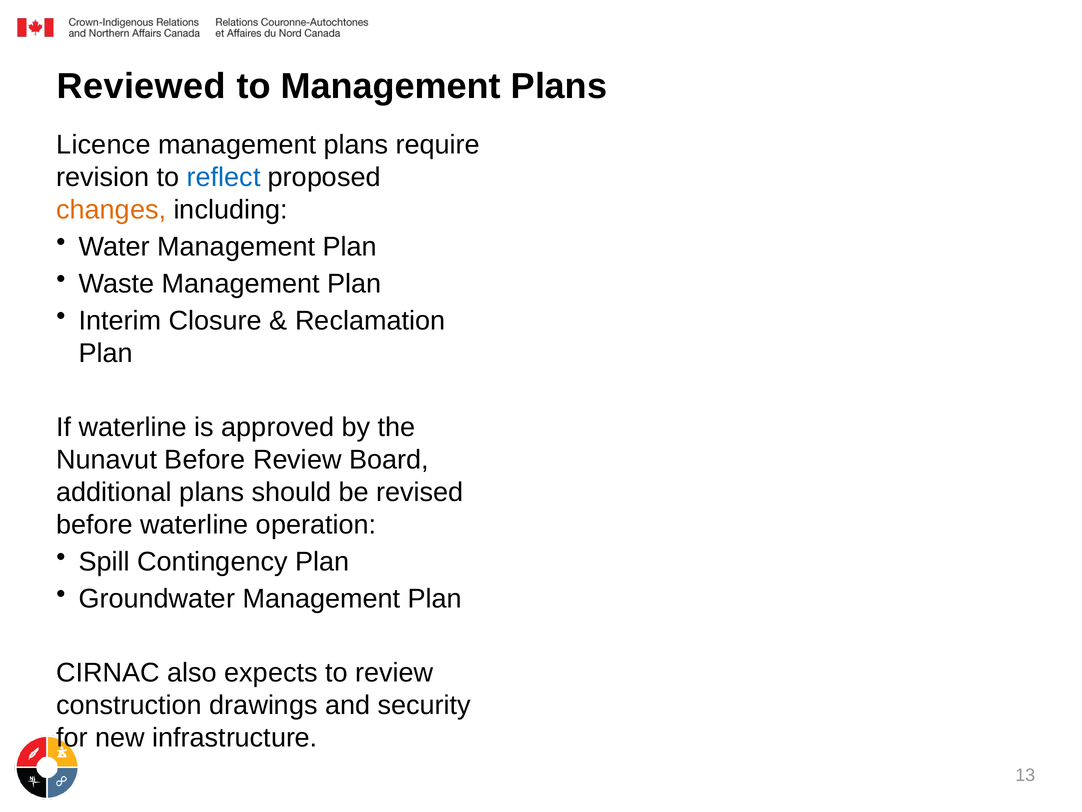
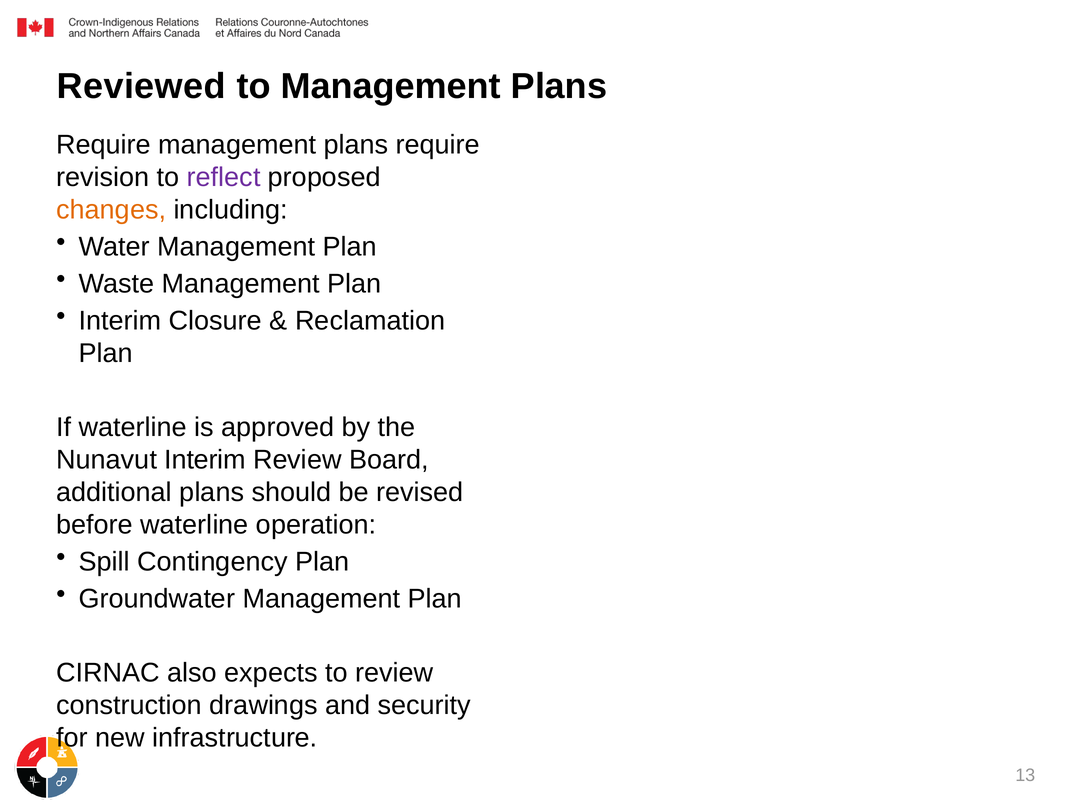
Licence at (104, 145): Licence -> Require
reflect colour: blue -> purple
Nunavut Before: Before -> Interim
